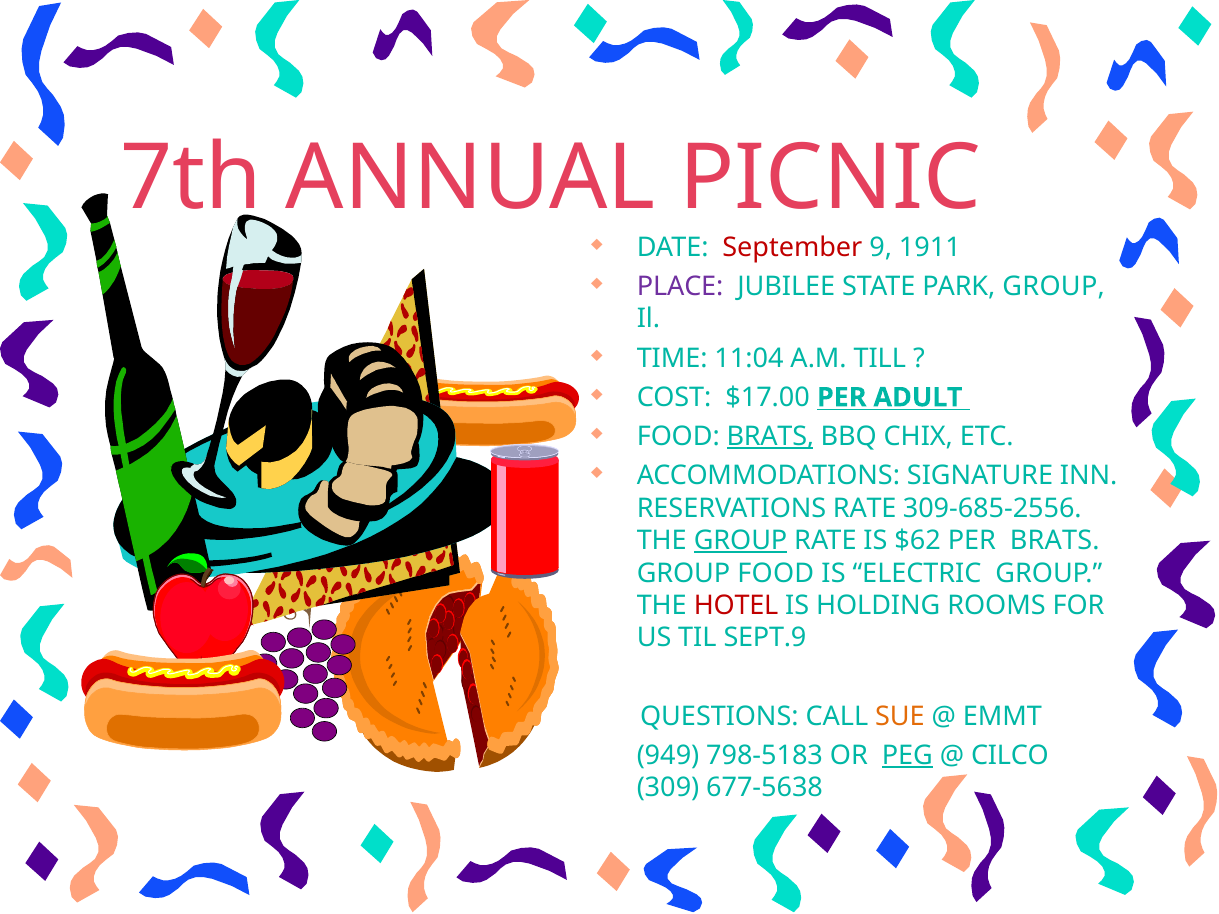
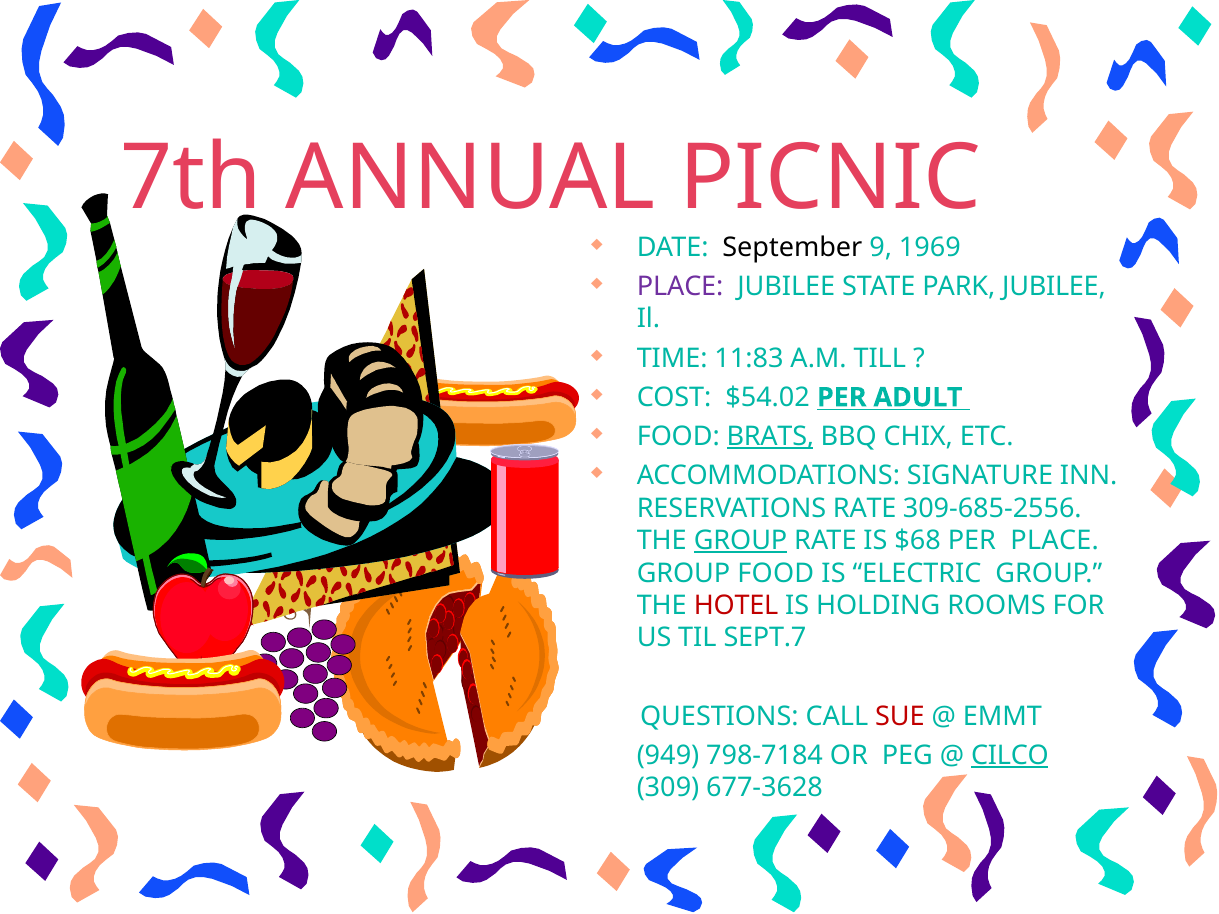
September colour: red -> black
1911: 1911 -> 1969
PARK GROUP: GROUP -> JUBILEE
11:04: 11:04 -> 11:83
$17.00: $17.00 -> $54.02
$62: $62 -> $68
PER BRATS: BRATS -> PLACE
SEPT.9: SEPT.9 -> SEPT.7
SUE colour: orange -> red
798-5183: 798-5183 -> 798-7184
PEG underline: present -> none
CILCO underline: none -> present
677-5638: 677-5638 -> 677-3628
